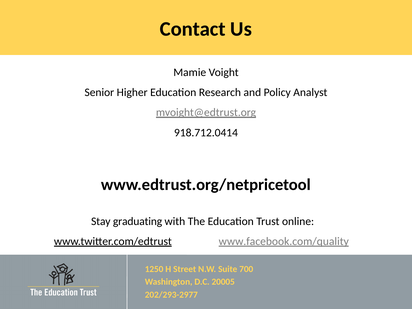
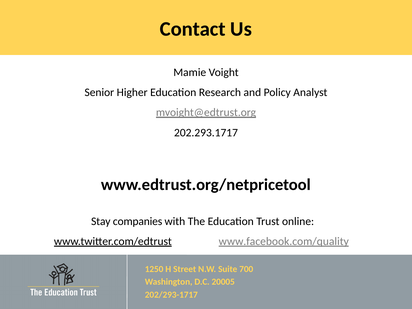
918.712.0414: 918.712.0414 -> 202.293.1717
graduating: graduating -> companies
202/293-2977: 202/293-2977 -> 202/293-1717
